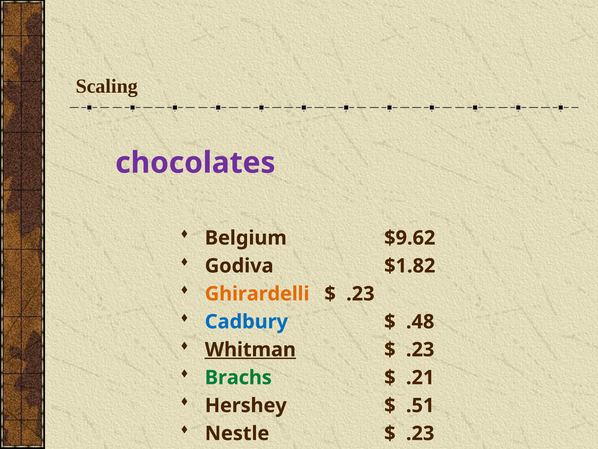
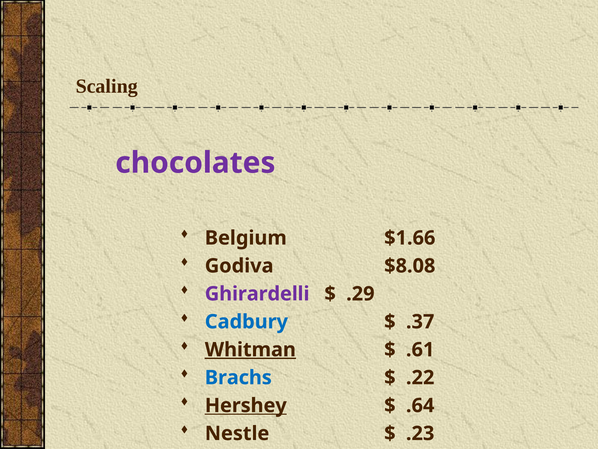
$9.62: $9.62 -> $1.66
$1.82: $1.82 -> $8.08
Ghirardelli colour: orange -> purple
.23 at (360, 294): .23 -> .29
.48: .48 -> .37
.23 at (420, 349): .23 -> .61
Brachs colour: green -> blue
.21: .21 -> .22
Hershey underline: none -> present
.51: .51 -> .64
